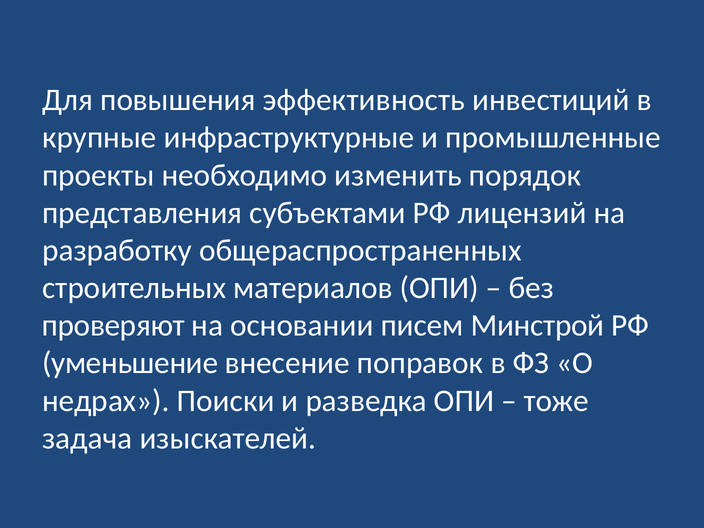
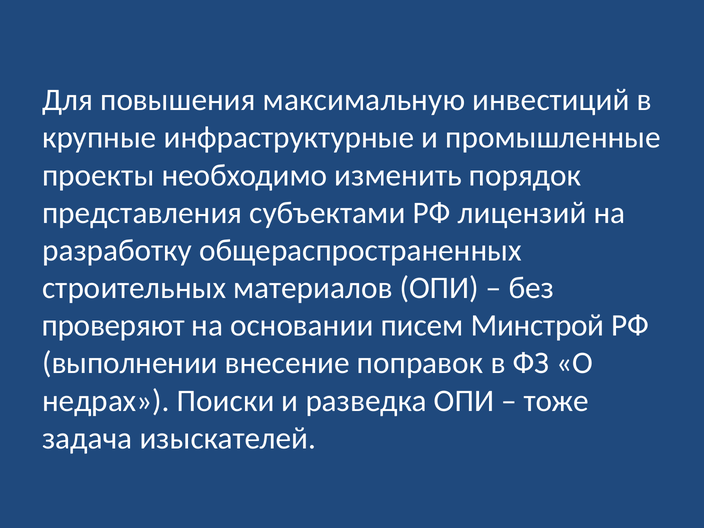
эффективность: эффективность -> максимальную
уменьшение: уменьшение -> выполнении
